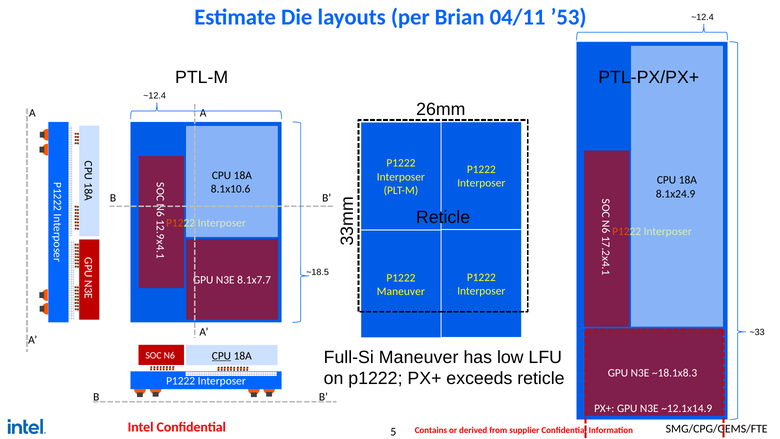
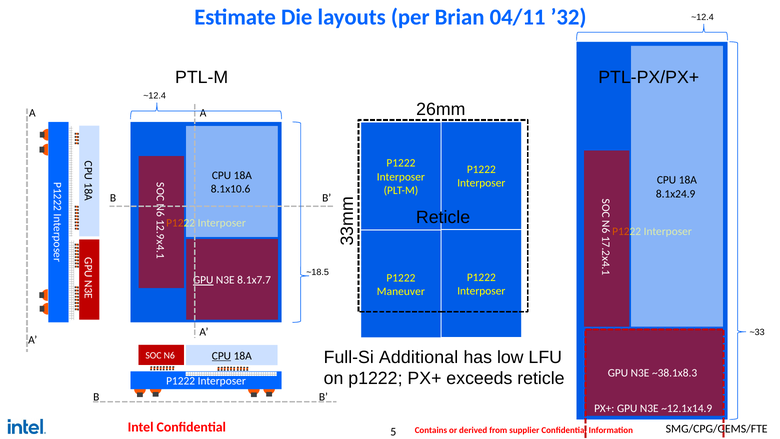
’53: ’53 -> ’32
GPU at (203, 280) underline: none -> present
Full-Si Maneuver: Maneuver -> Additional
~18.1x8.3: ~18.1x8.3 -> ~38.1x8.3
